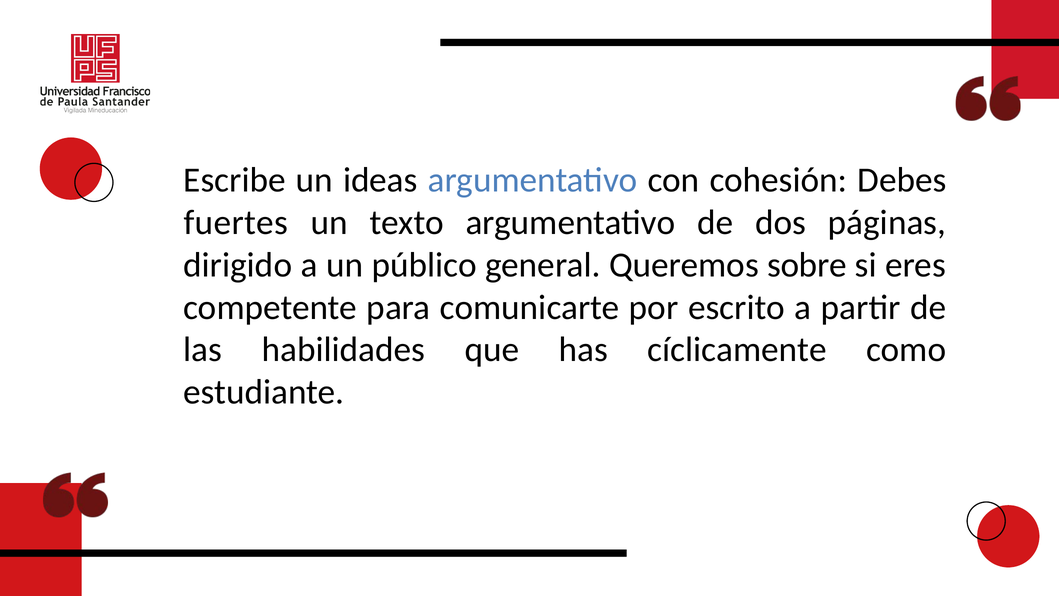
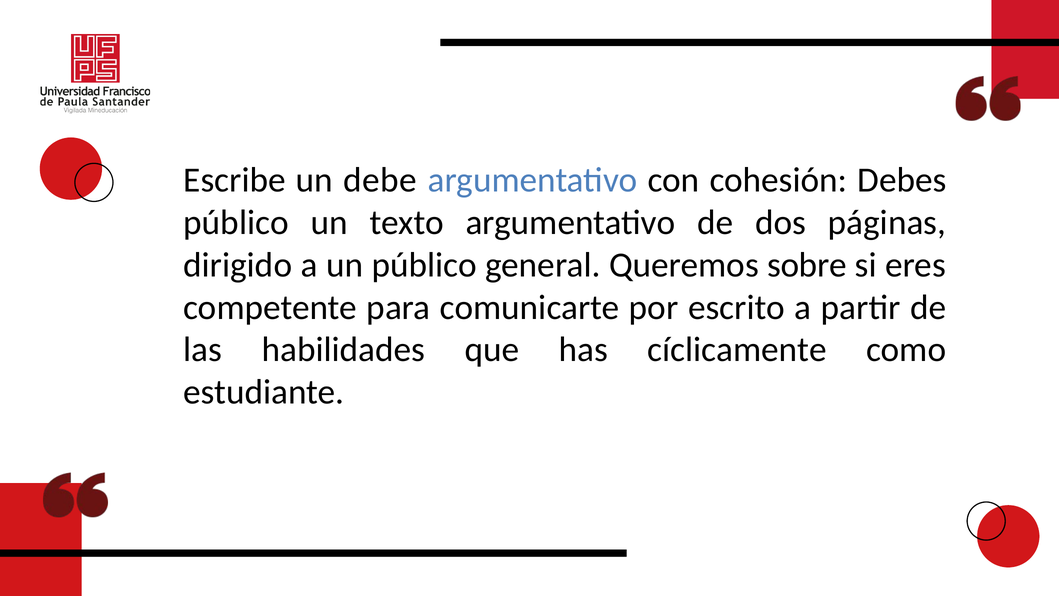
ideas: ideas -> debe
fuertes at (236, 223): fuertes -> público
